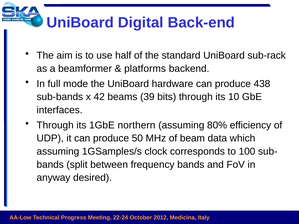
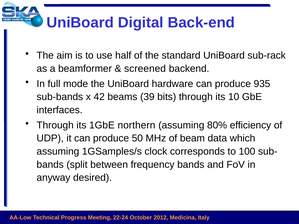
platforms: platforms -> screened
438: 438 -> 935
